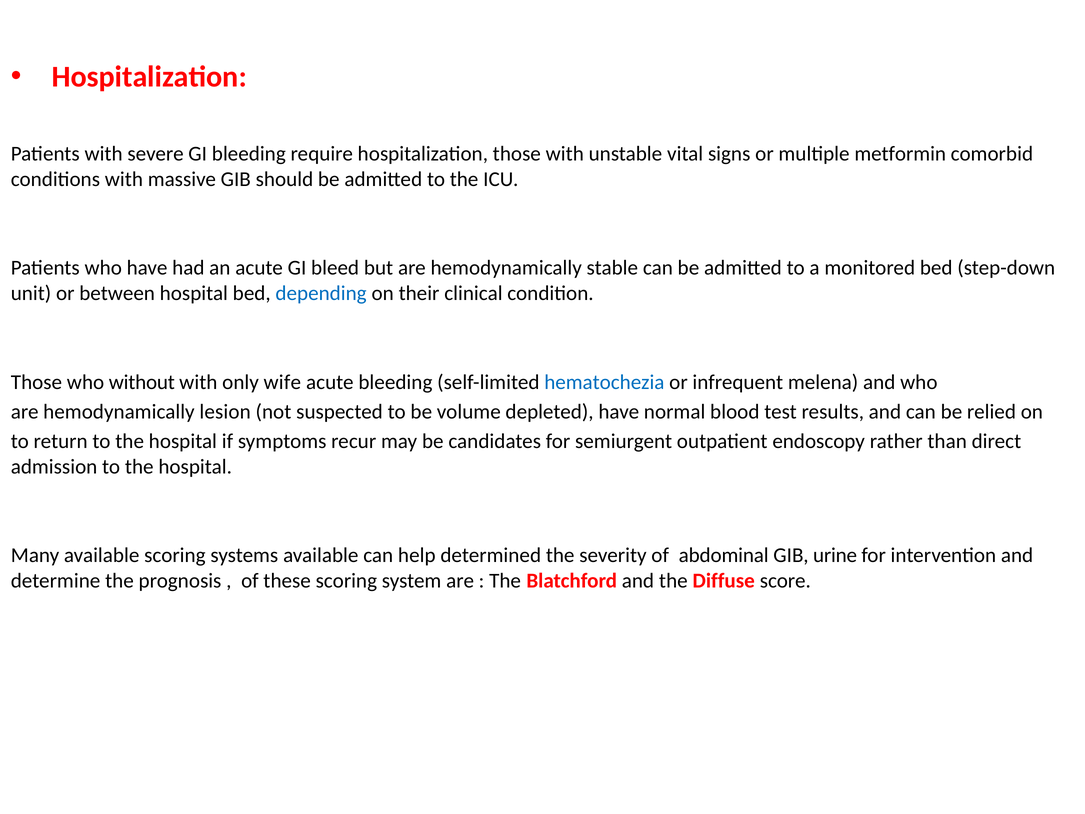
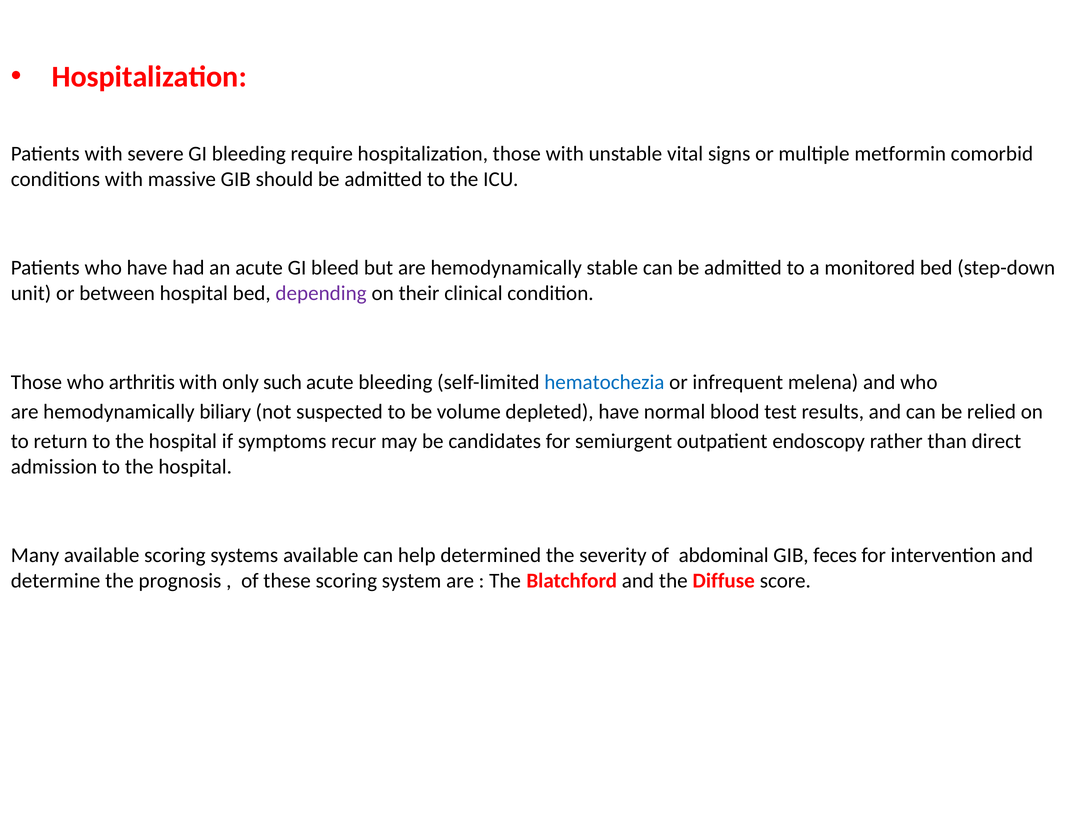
depending colour: blue -> purple
without: without -> arthritis
wife: wife -> such
lesion: lesion -> biliary
urine: urine -> feces
